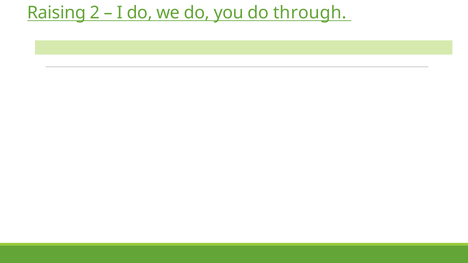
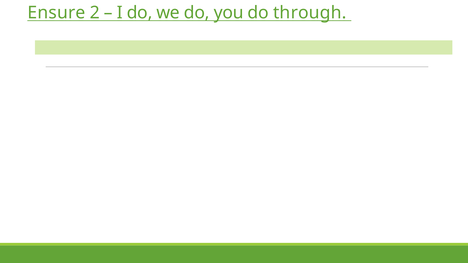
Raising: Raising -> Ensure
